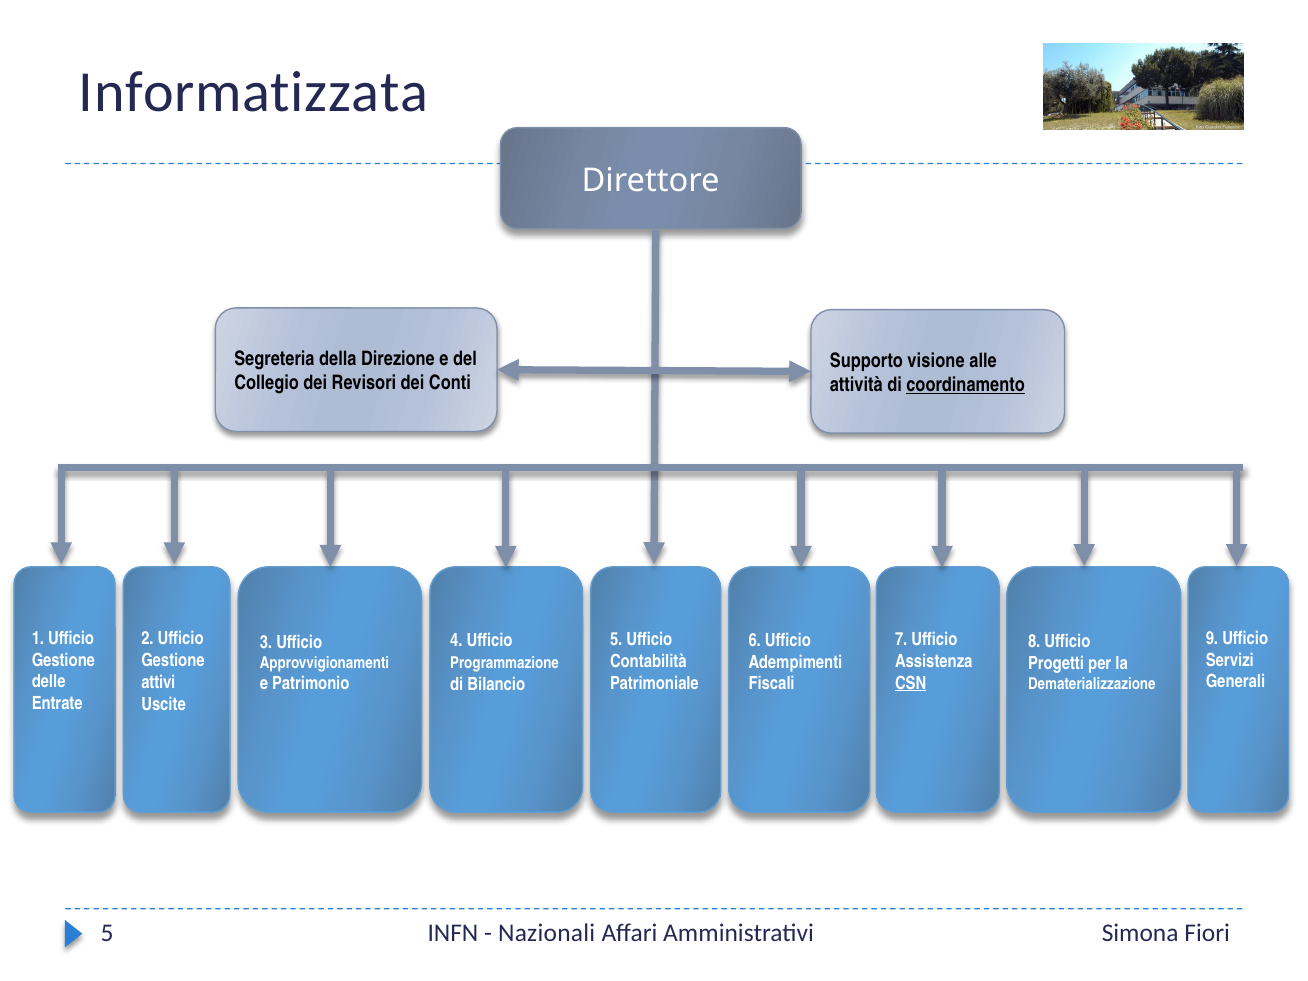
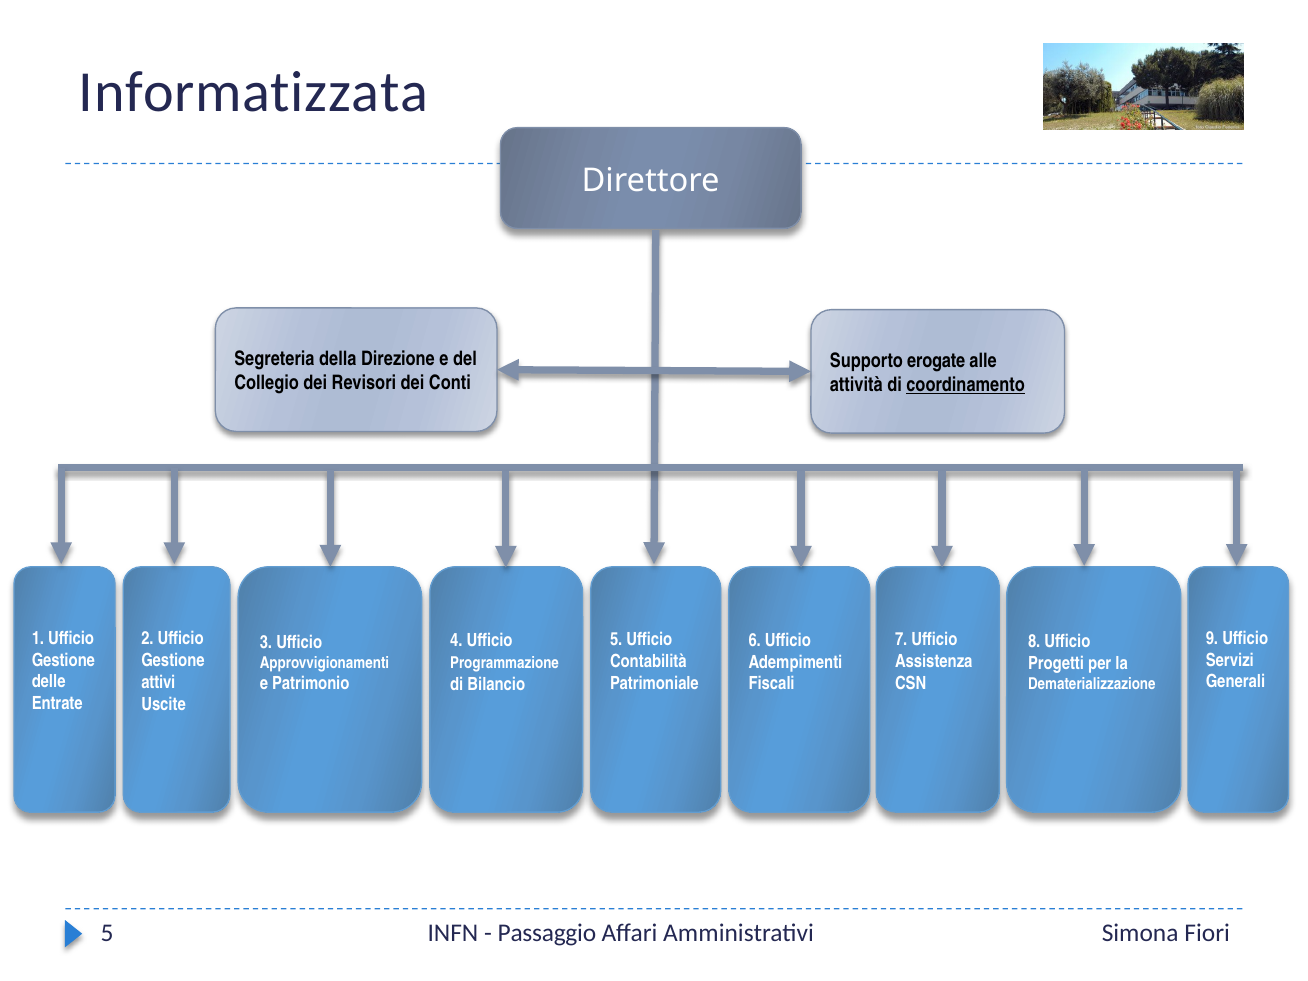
visione: visione -> erogate
CSN underline: present -> none
Nazionali: Nazionali -> Passaggio
